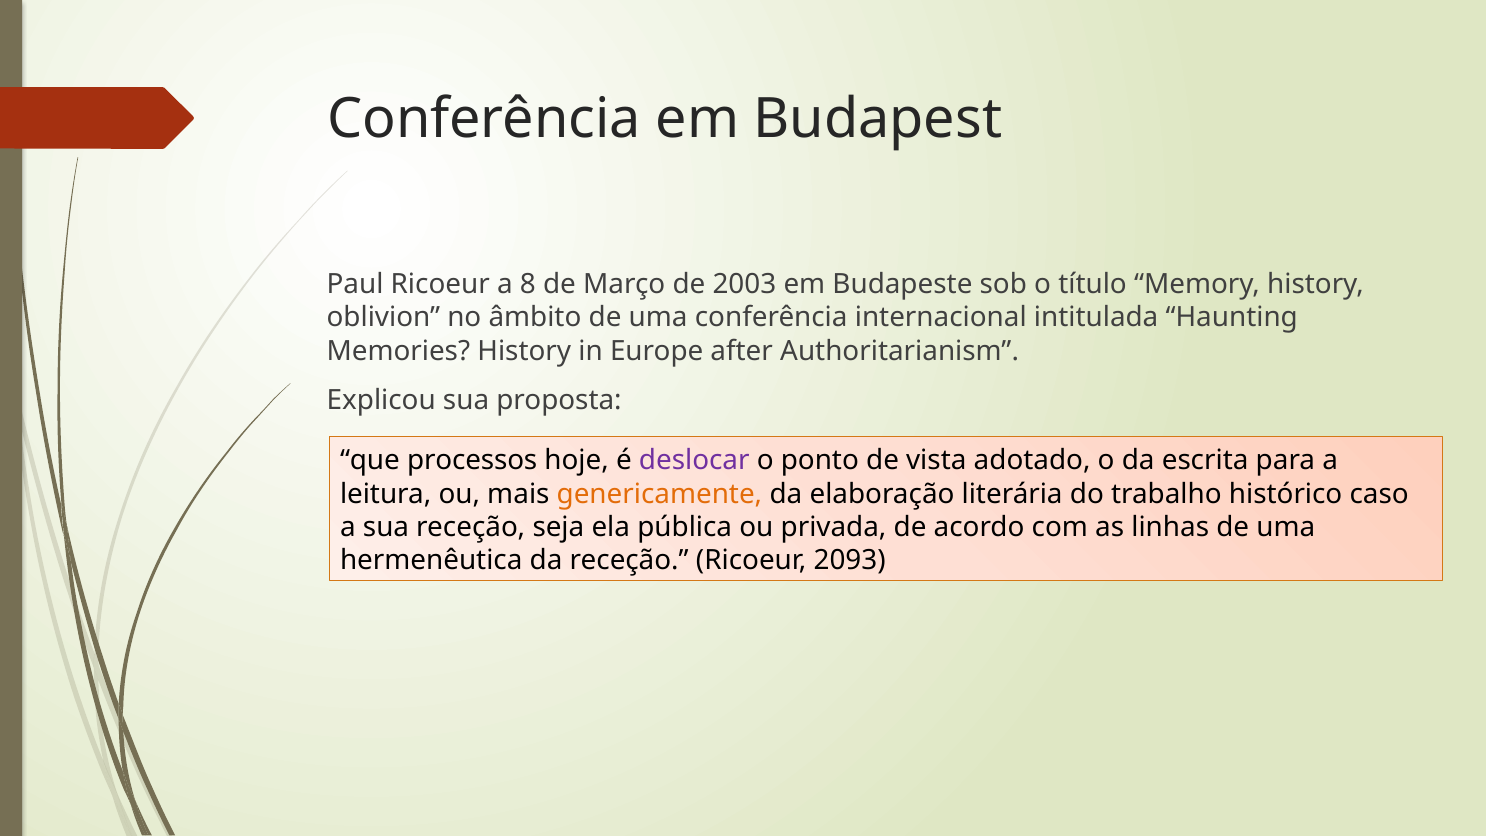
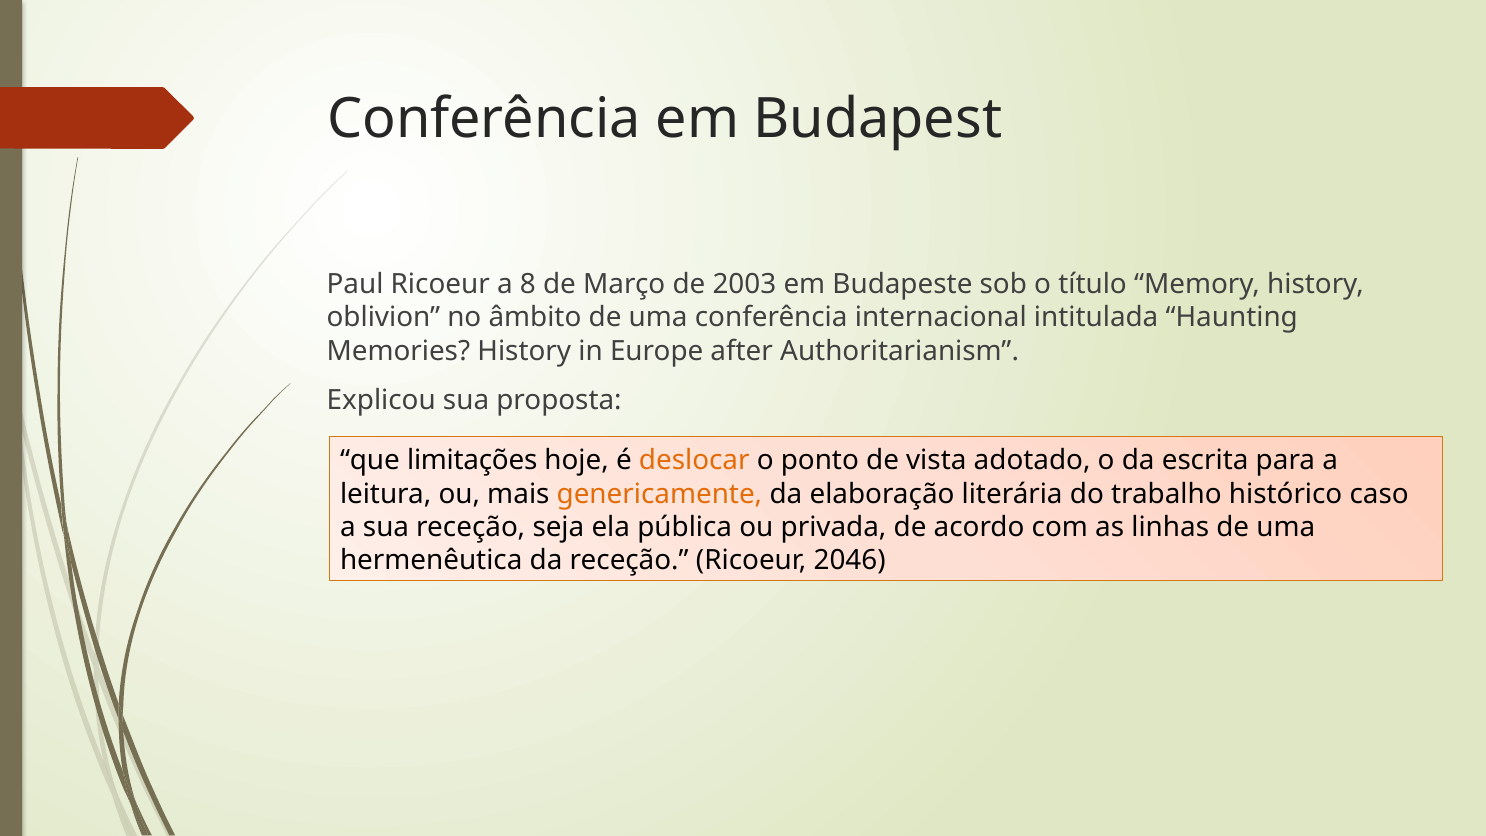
processos: processos -> limitações
deslocar colour: purple -> orange
2093: 2093 -> 2046
